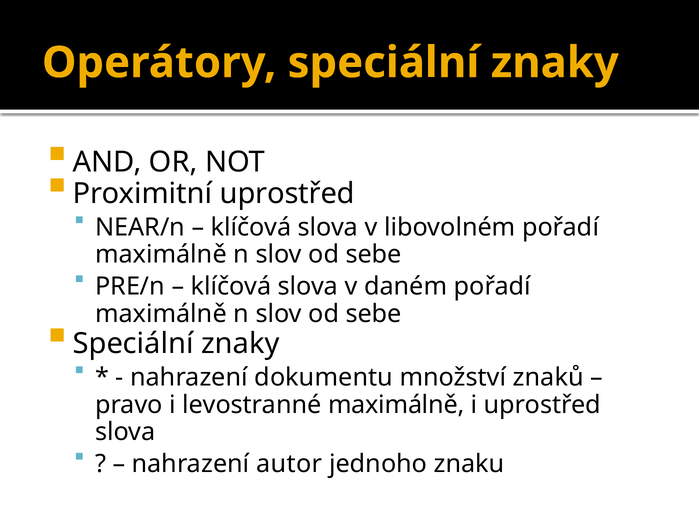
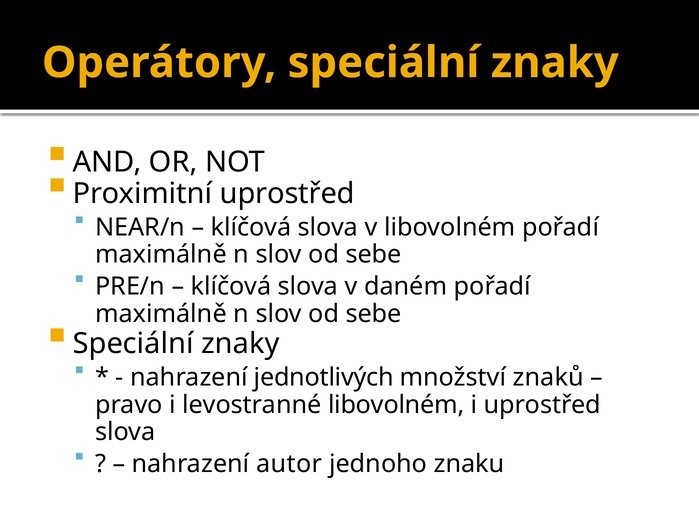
dokumentu: dokumentu -> jednotlivých
levostranné maximálně: maximálně -> libovolném
